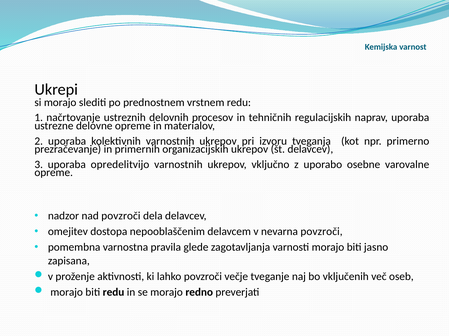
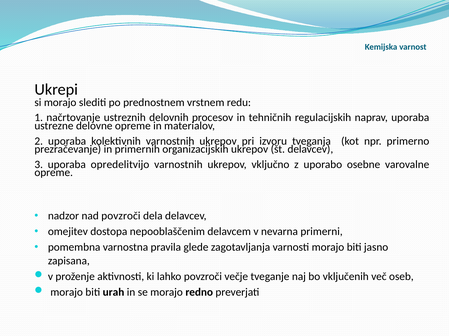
nevarna povzroči: povzroči -> primerni
biti redu: redu -> urah
